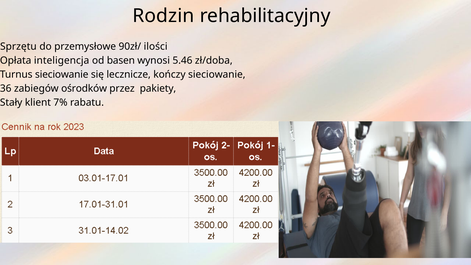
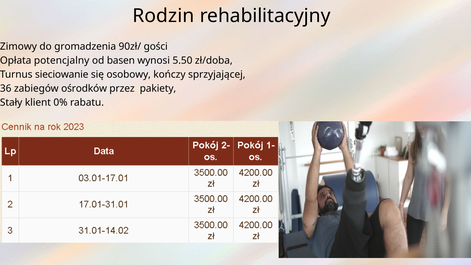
Sprzętu: Sprzętu -> Zimowy
przemysłowe: przemysłowe -> gromadzenia
ilości: ilości -> gości
inteligencja: inteligencja -> potencjalny
5.46: 5.46 -> 5.50
lecznicze: lecznicze -> osobowy
kończy sieciowanie: sieciowanie -> sprzyjającej
7%: 7% -> 0%
